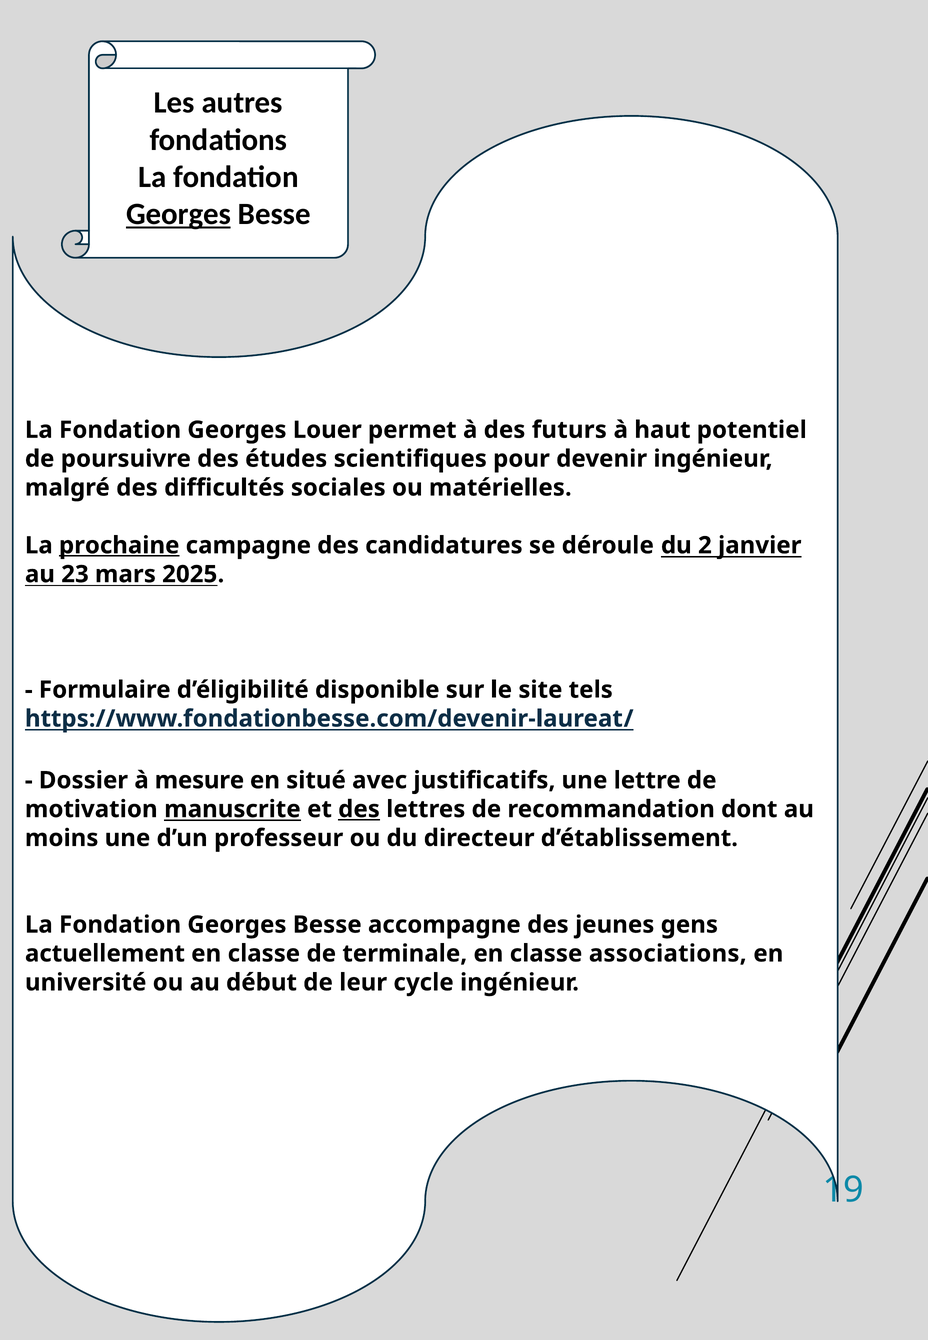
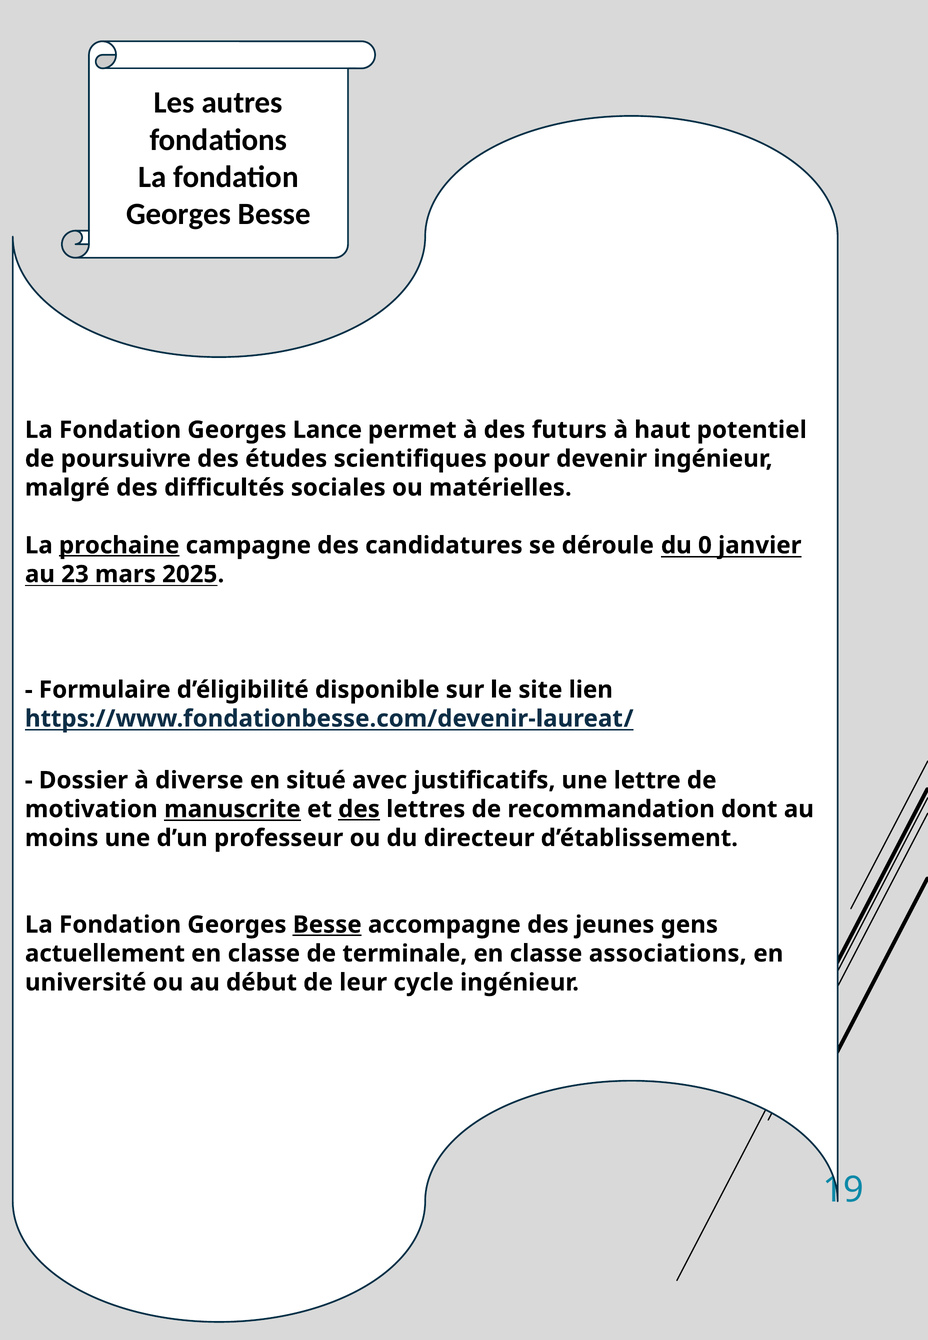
Georges at (178, 214) underline: present -> none
Louer: Louer -> Lance
2: 2 -> 0
tels: tels -> lien
mesure: mesure -> diverse
Besse at (327, 925) underline: none -> present
